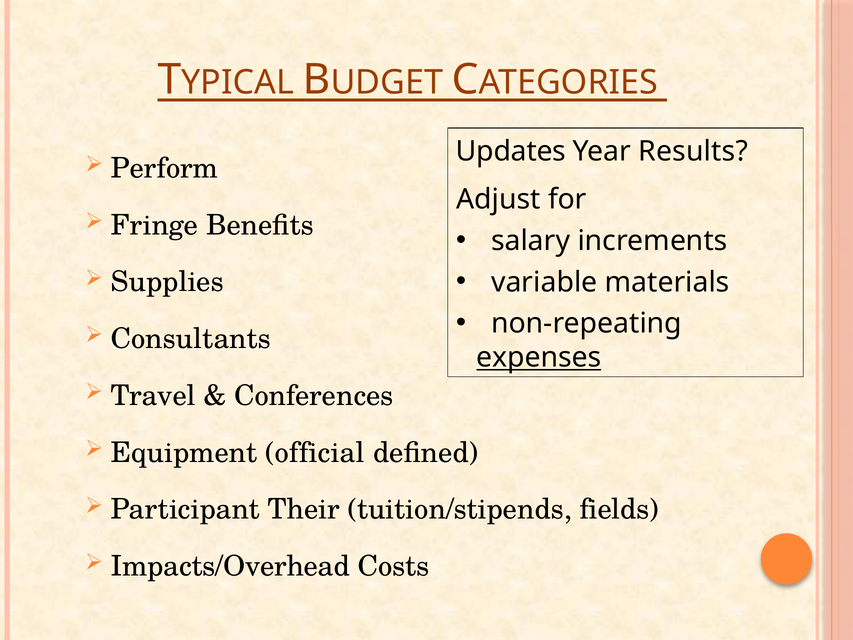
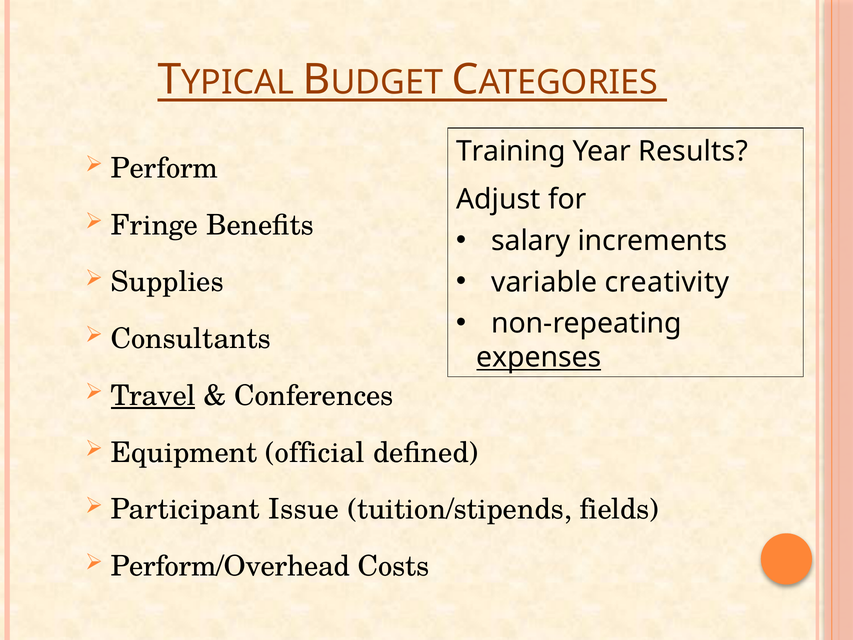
Updates: Updates -> Training
materials: materials -> creativity
Travel underline: none -> present
Their: Their -> Issue
Impacts/Overhead: Impacts/Overhead -> Perform/Overhead
